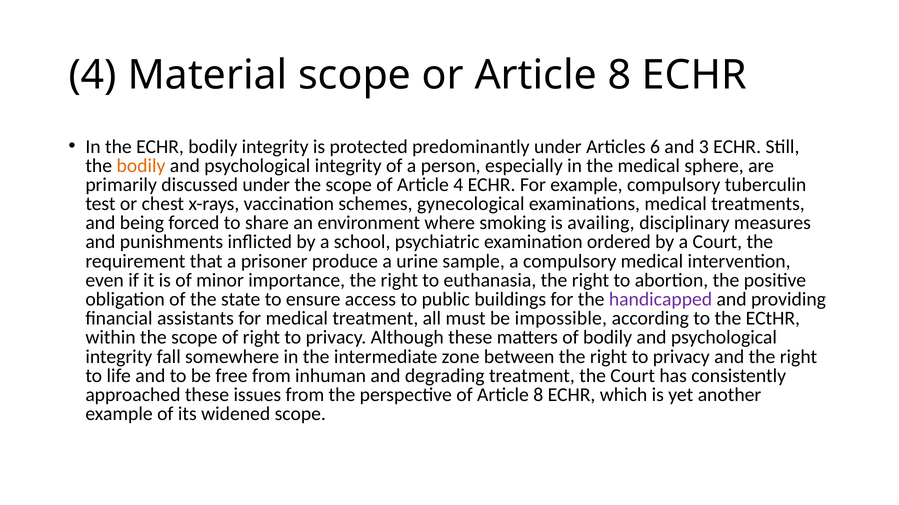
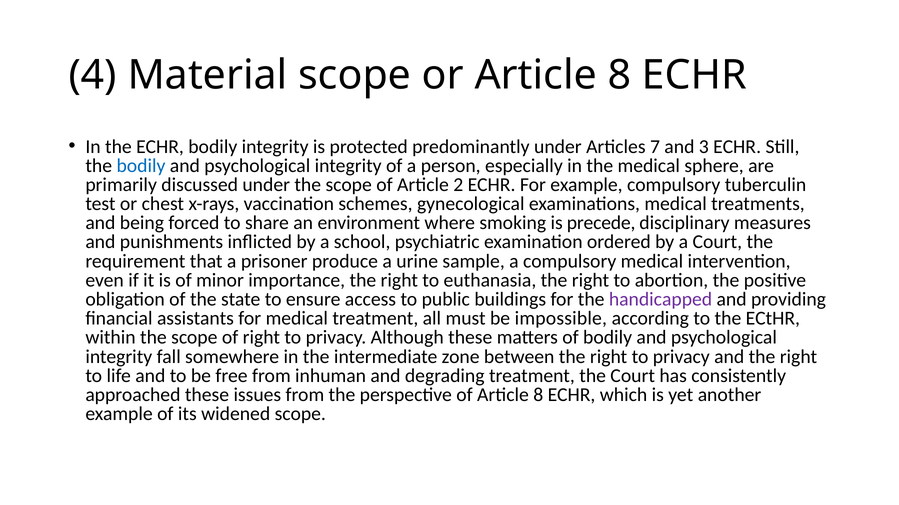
6: 6 -> 7
bodily at (141, 166) colour: orange -> blue
Article 4: 4 -> 2
availing: availing -> precede
